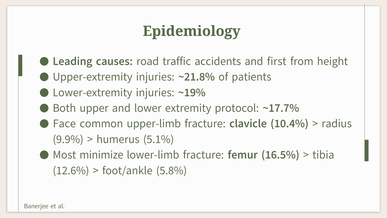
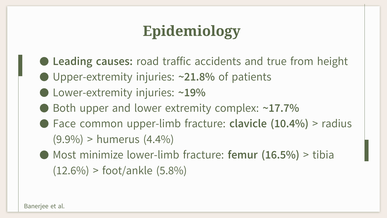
first: first -> true
protocol: protocol -> complex
5.1%: 5.1% -> 4.4%
